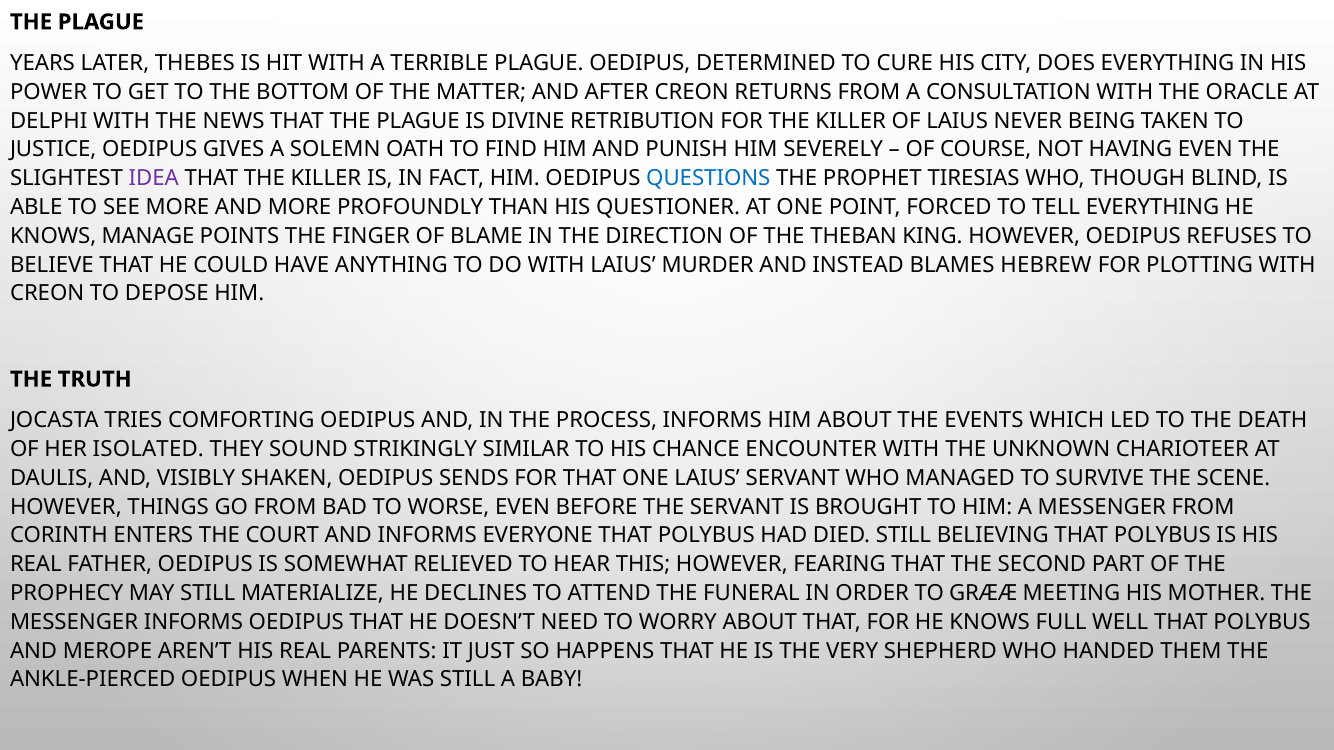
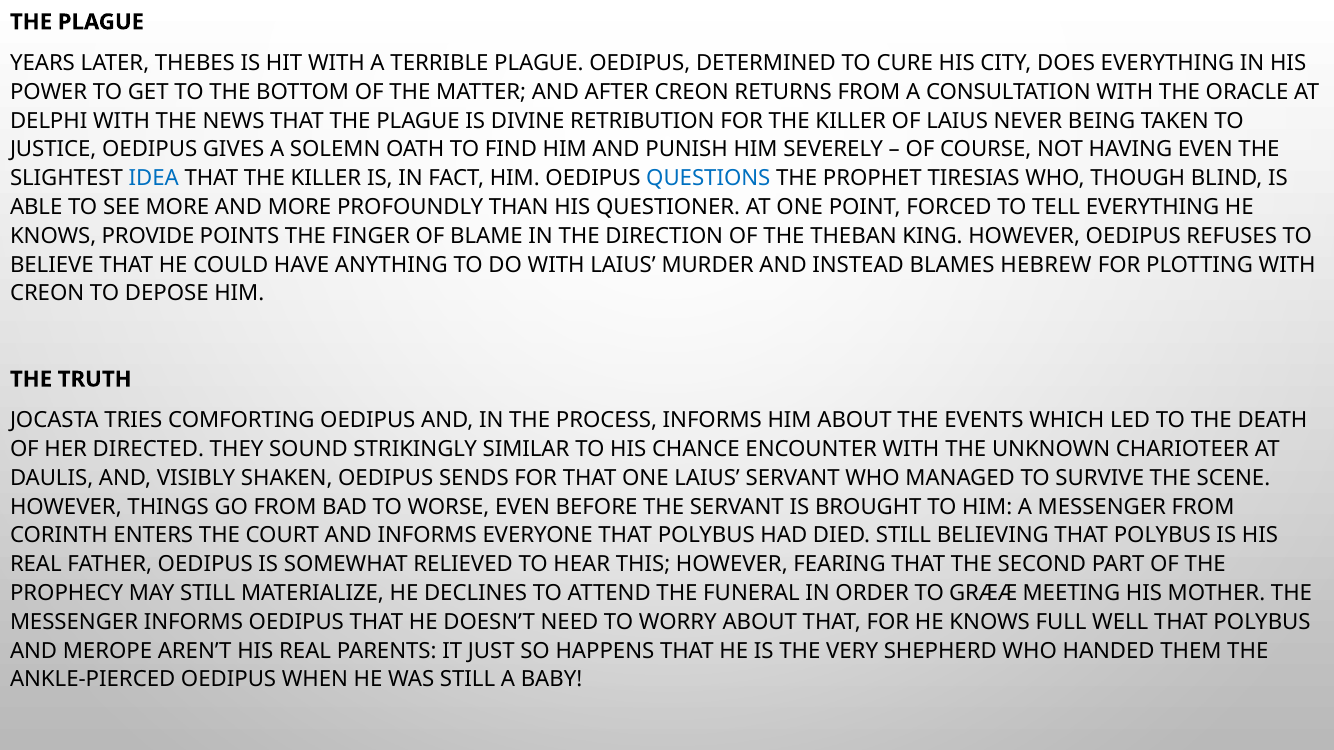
IDEA colour: purple -> blue
MANAGE: MANAGE -> PROVIDE
ISOLATED: ISOLATED -> DIRECTED
